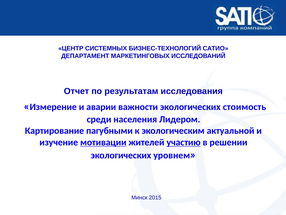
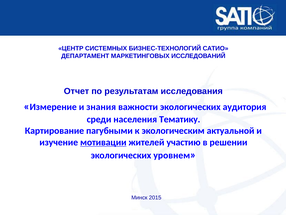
аварии: аварии -> знания
стоимость: стоимость -> аудитория
Лидером: Лидером -> Тематику
участию underline: present -> none
